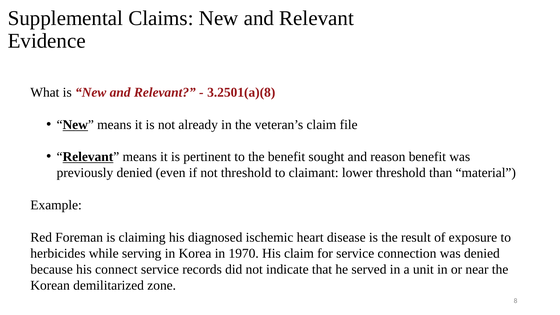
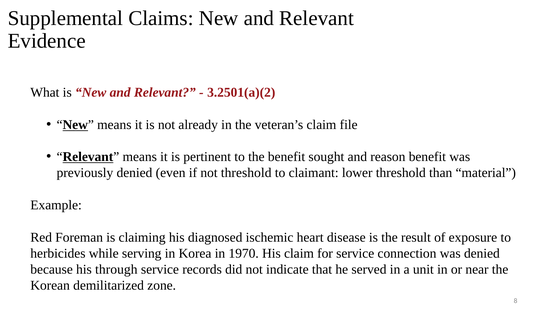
3.2501(a)(8: 3.2501(a)(8 -> 3.2501(a)(2
connect: connect -> through
